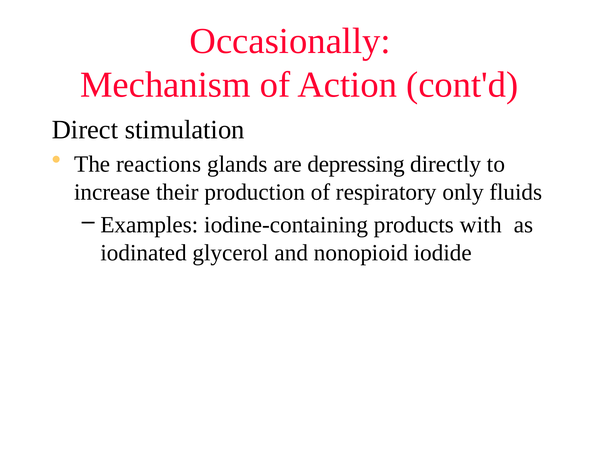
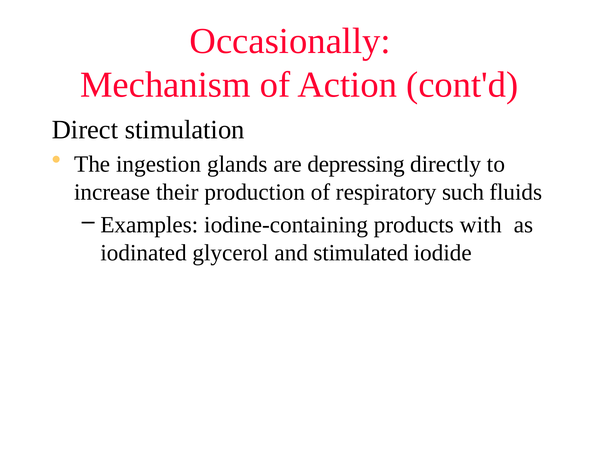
reactions: reactions -> ingestion
only: only -> such
nonopioid: nonopioid -> stimulated
